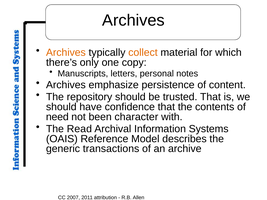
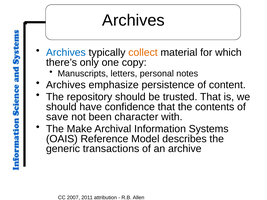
Archives at (66, 53) colour: orange -> blue
need: need -> save
Read: Read -> Make
